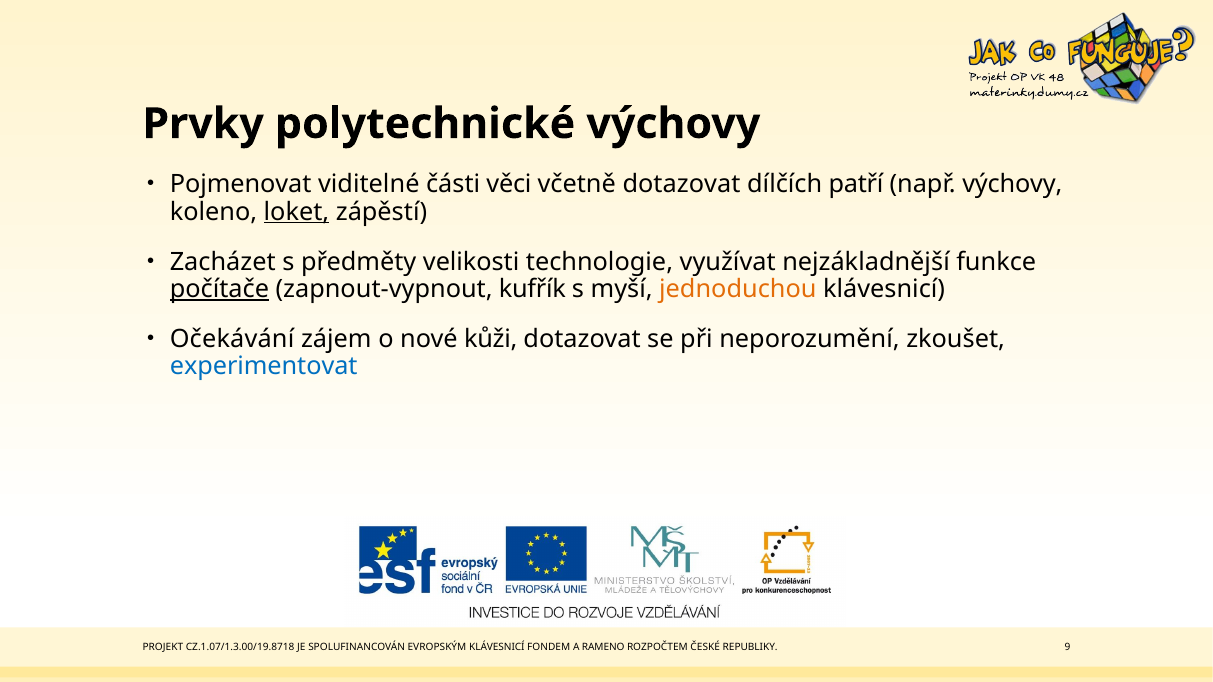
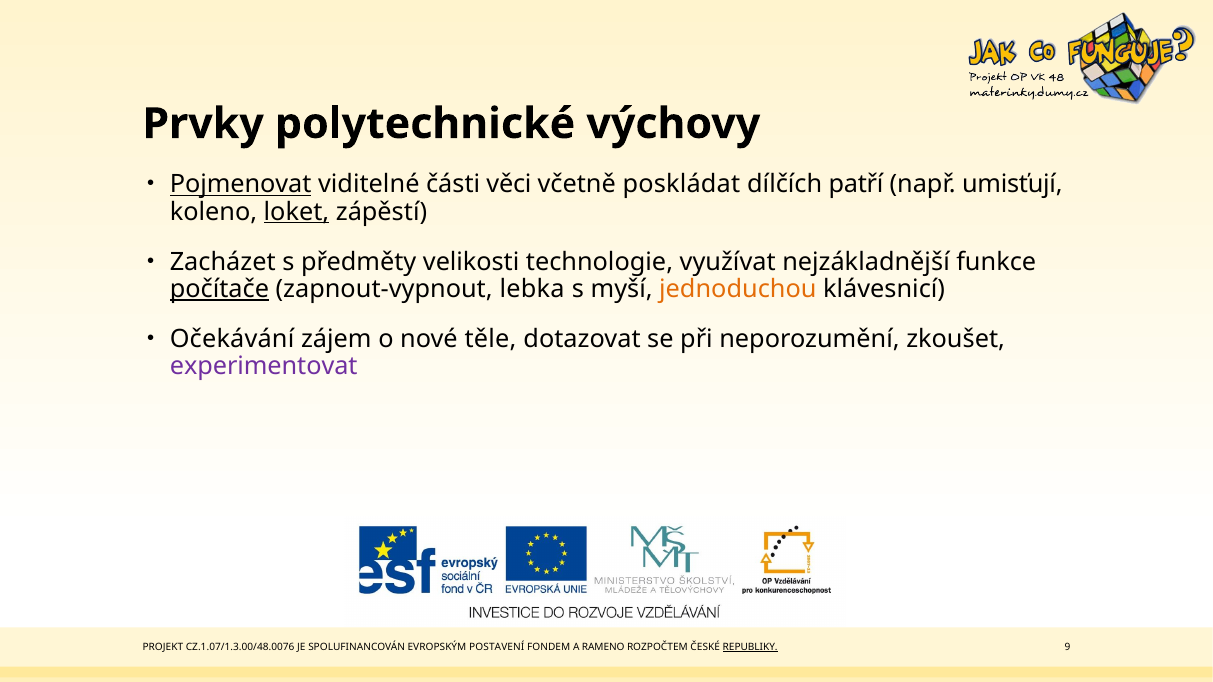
Pojmenovat underline: none -> present
včetně dotazovat: dotazovat -> poskládat
např výchovy: výchovy -> umisťují
kufřík: kufřík -> lebka
kůži: kůži -> těle
experimentovat colour: blue -> purple
CZ.1.07/1.3.00/19.8718: CZ.1.07/1.3.00/19.8718 -> CZ.1.07/1.3.00/48.0076
EVROPSKÝM KLÁVESNICÍ: KLÁVESNICÍ -> POSTAVENÍ
REPUBLIKY underline: none -> present
